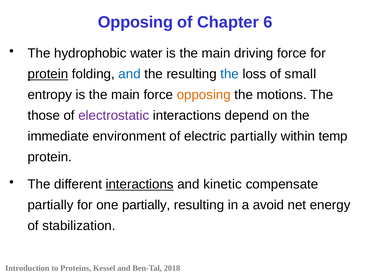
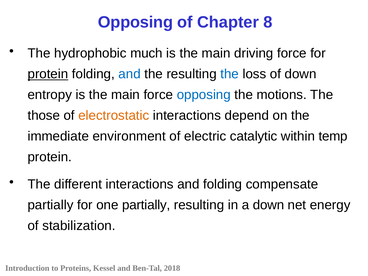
6: 6 -> 8
water: water -> much
of small: small -> down
opposing at (204, 95) colour: orange -> blue
electrostatic colour: purple -> orange
electric partially: partially -> catalytic
interactions at (140, 184) underline: present -> none
and kinetic: kinetic -> folding
a avoid: avoid -> down
